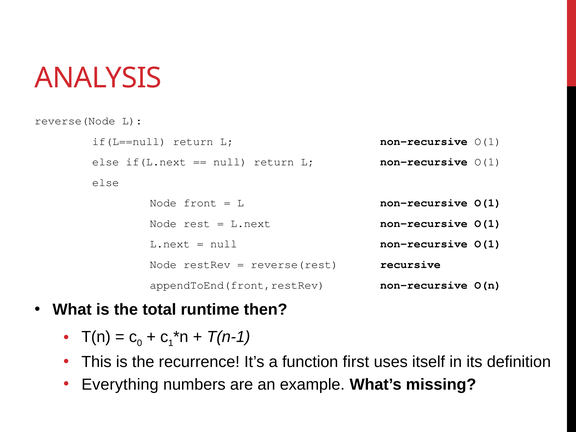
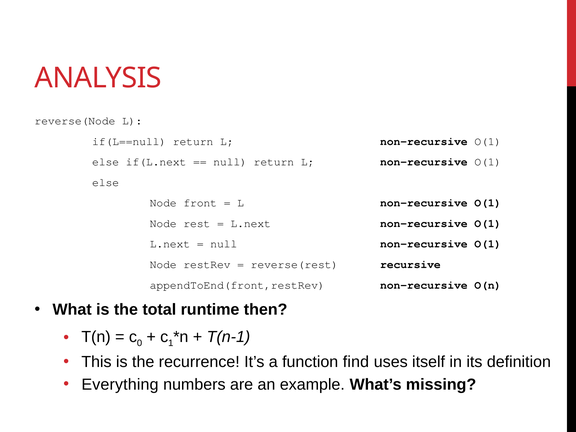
first: first -> find
